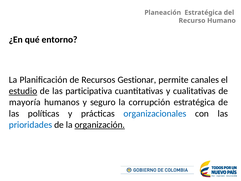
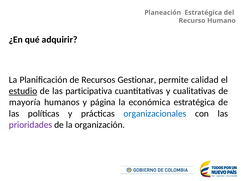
entorno: entorno -> adquirir
canales: canales -> calidad
seguro: seguro -> página
corrupción: corrupción -> económica
prioridades colour: blue -> purple
organización underline: present -> none
